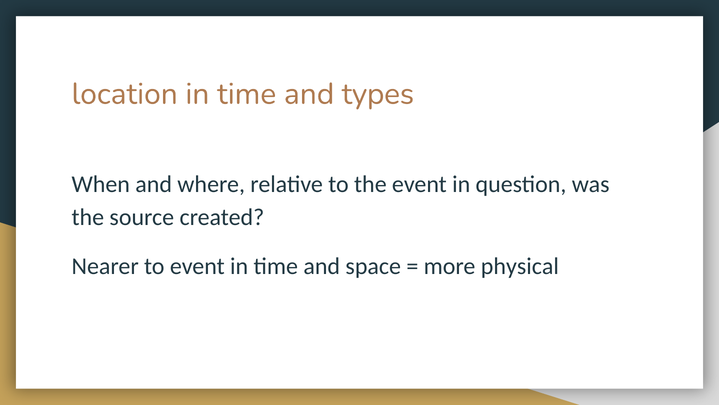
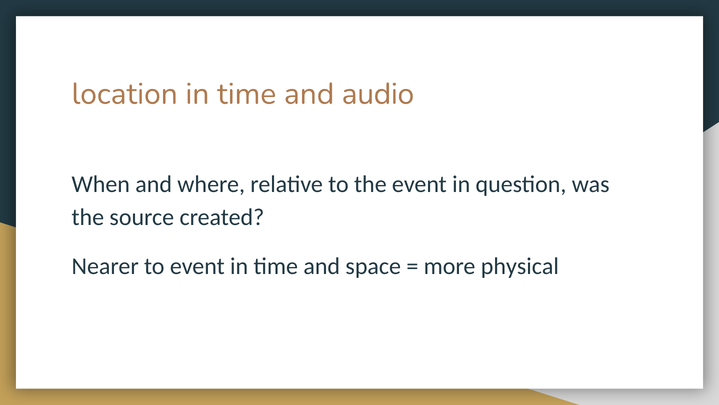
types: types -> audio
